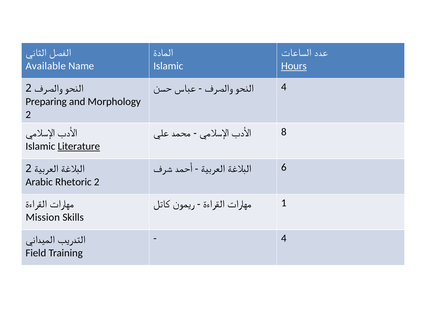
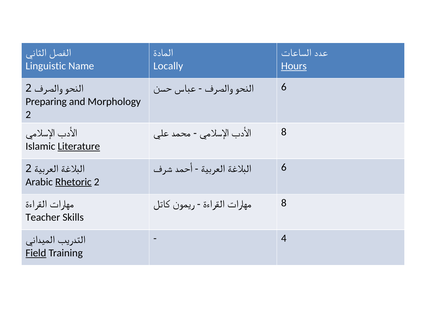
Available: Available -> Linguistic
Islamic at (168, 66): Islamic -> Locally
4 at (284, 87): 4 -> 6
Rhetoric underline: none -> present
1 at (284, 203): 1 -> 8
Mission: Mission -> Teacher
Field underline: none -> present
